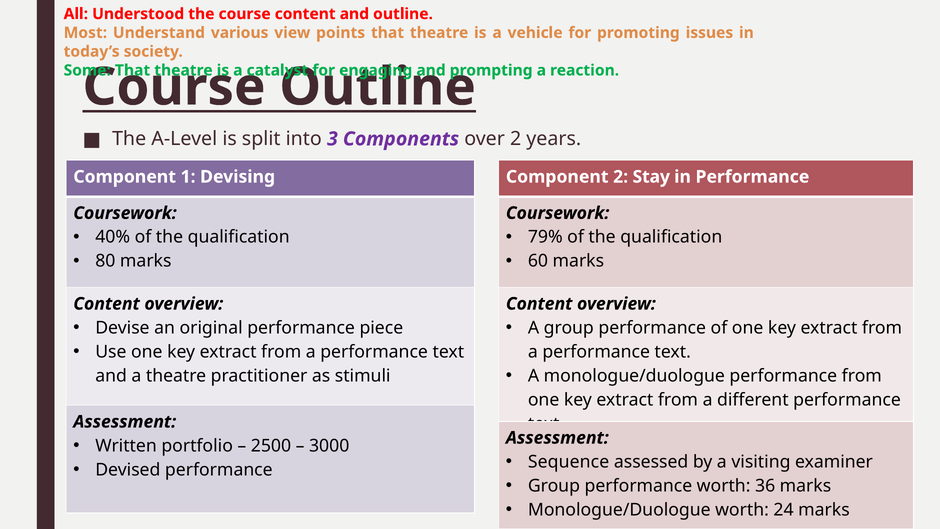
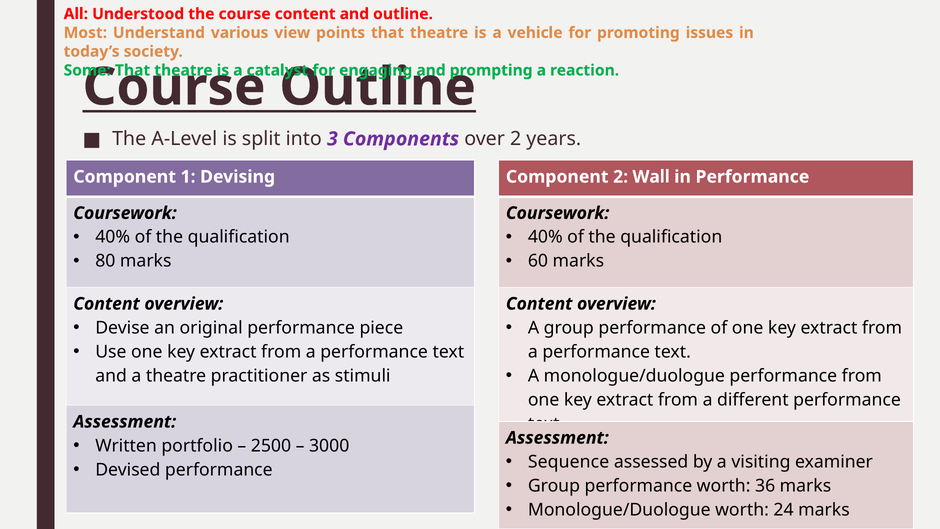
Stay: Stay -> Wall
79% at (545, 237): 79% -> 40%
